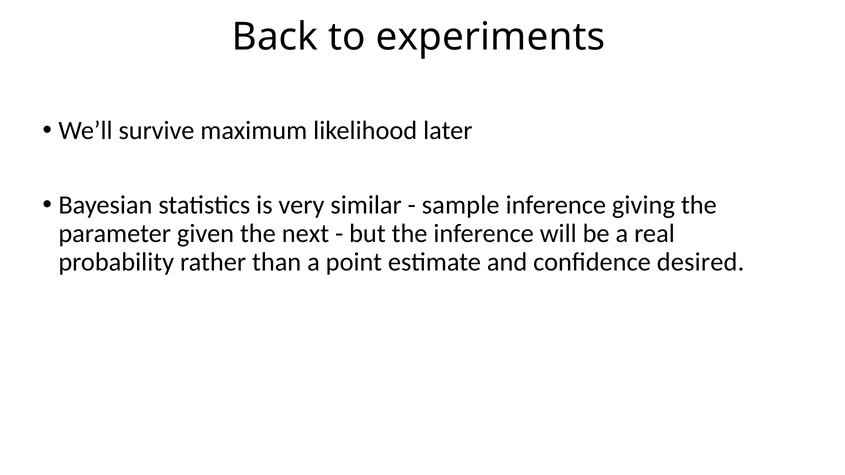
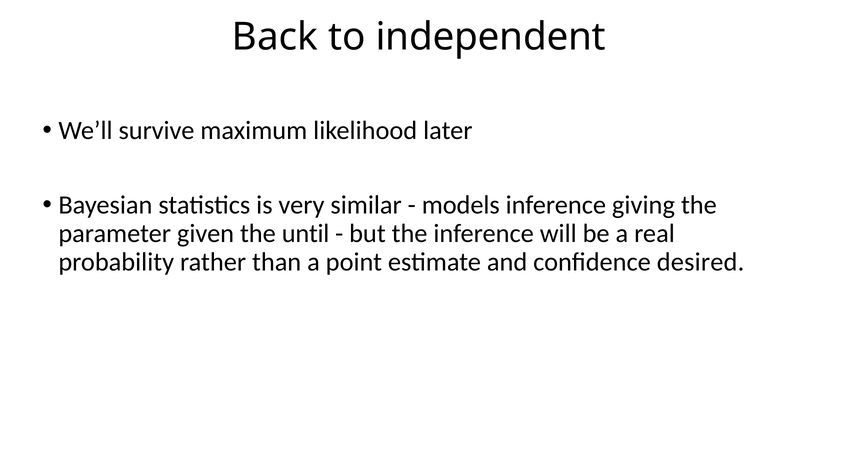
experiments: experiments -> independent
sample: sample -> models
next: next -> until
